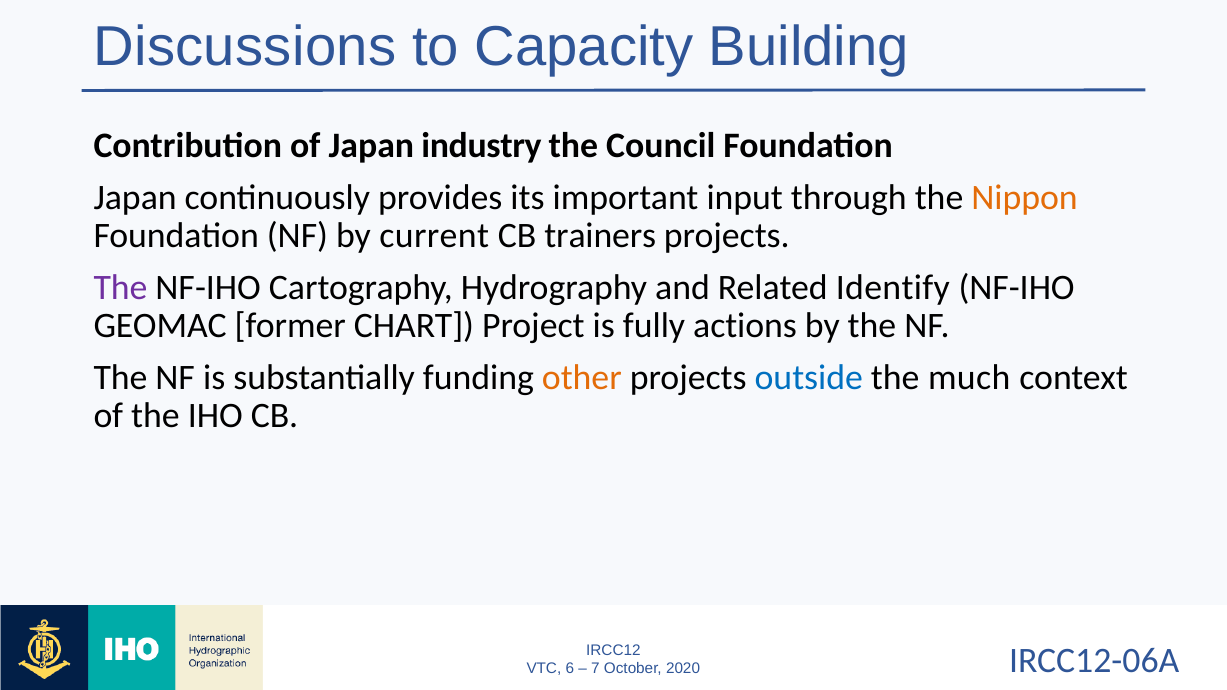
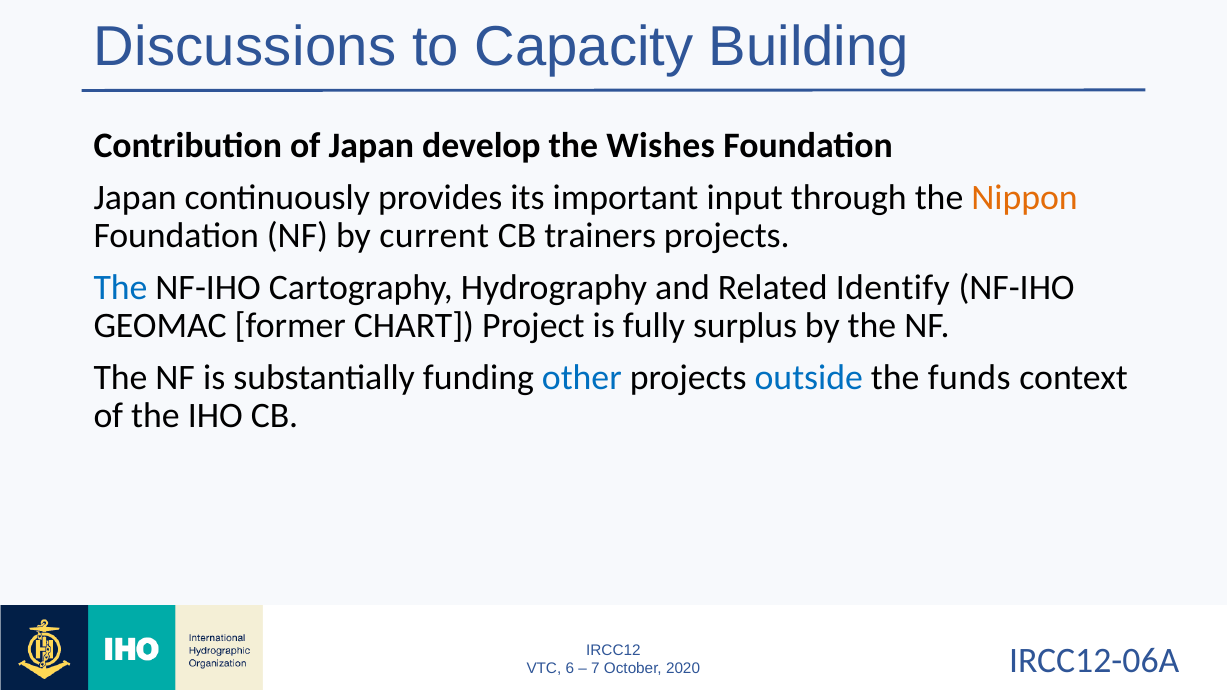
industry: industry -> develop
Council: Council -> Wishes
The at (120, 287) colour: purple -> blue
actions: actions -> surplus
other colour: orange -> blue
much: much -> funds
